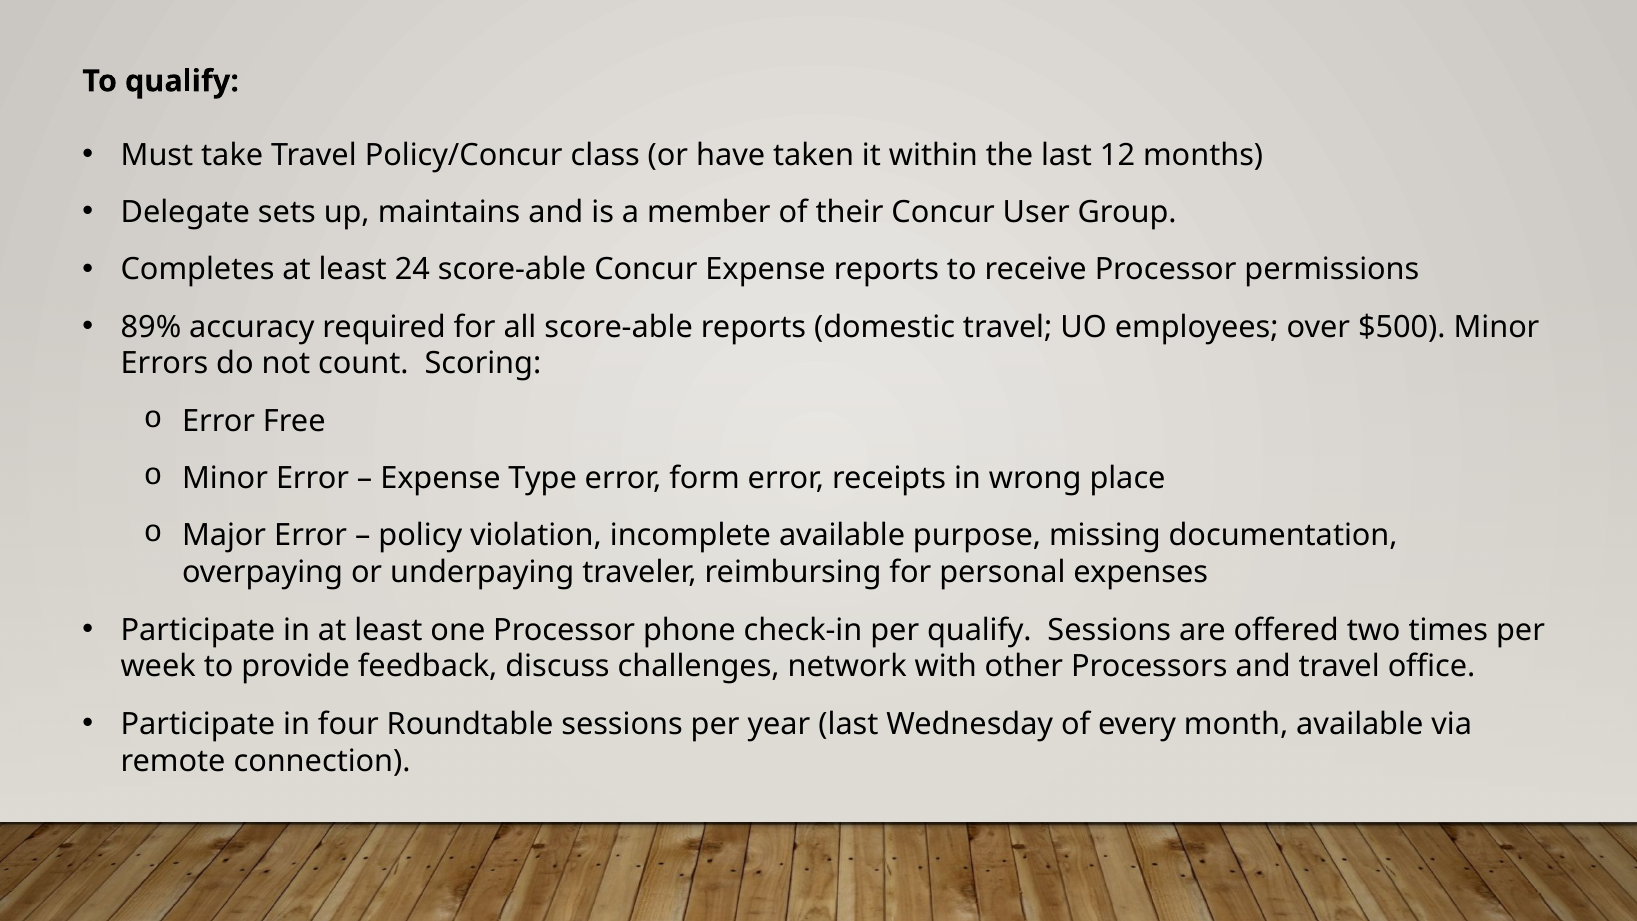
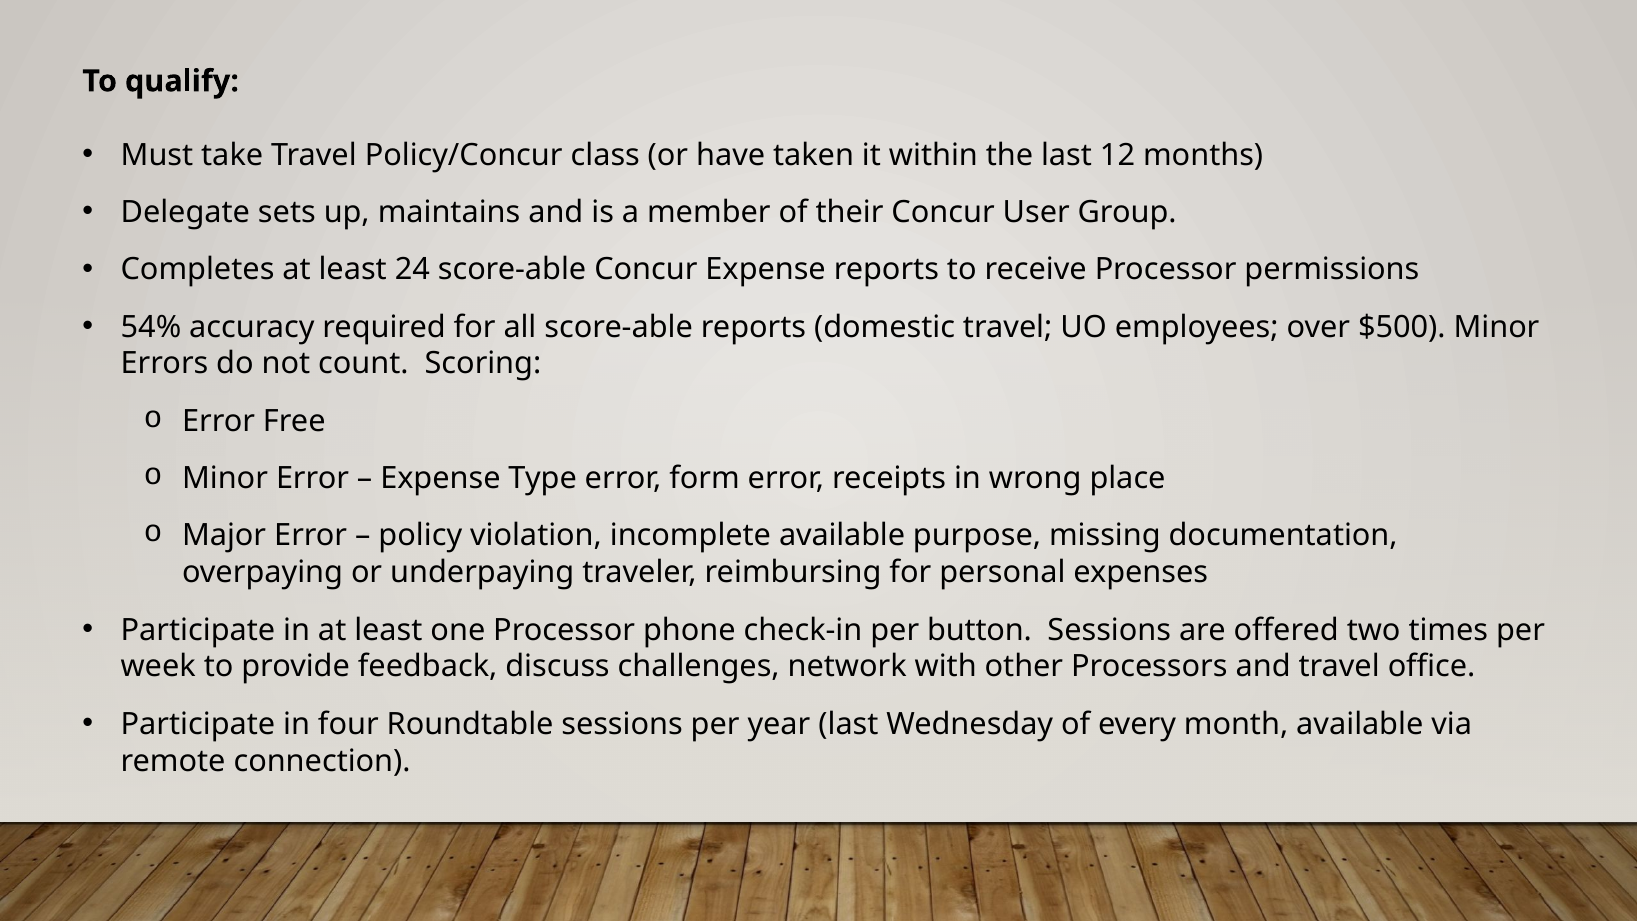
89%: 89% -> 54%
per qualify: qualify -> button
